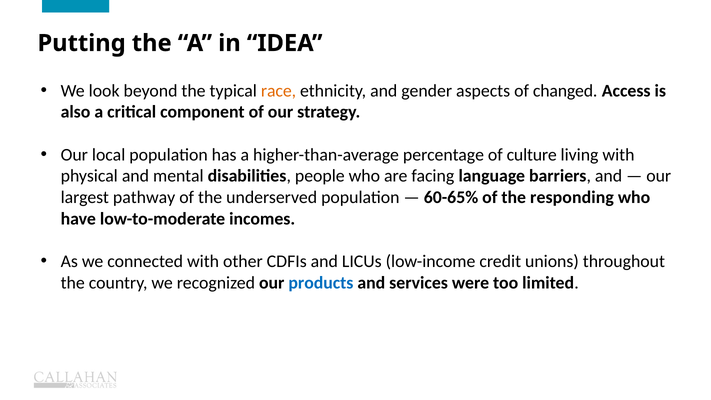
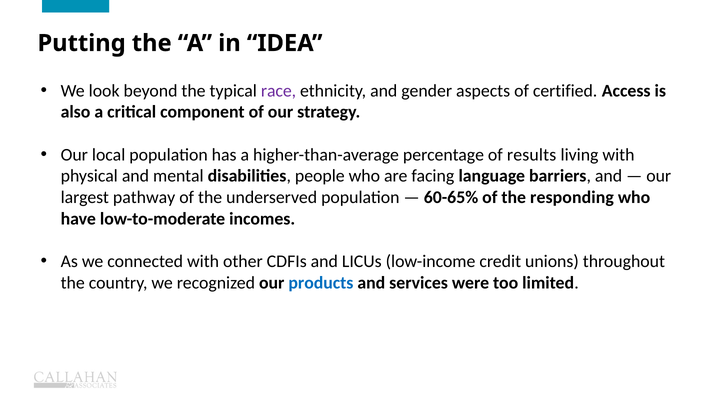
race colour: orange -> purple
changed: changed -> certified
culture: culture -> results
